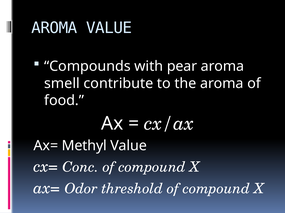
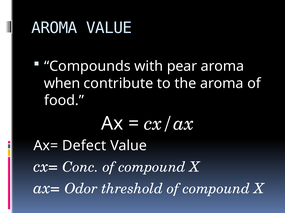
smell: smell -> when
Methyl: Methyl -> Defect
